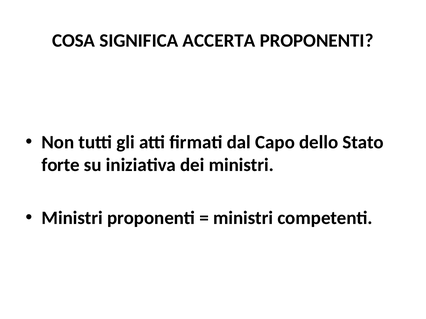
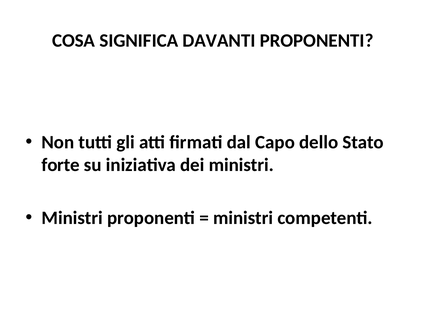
ACCERTA: ACCERTA -> DAVANTI
